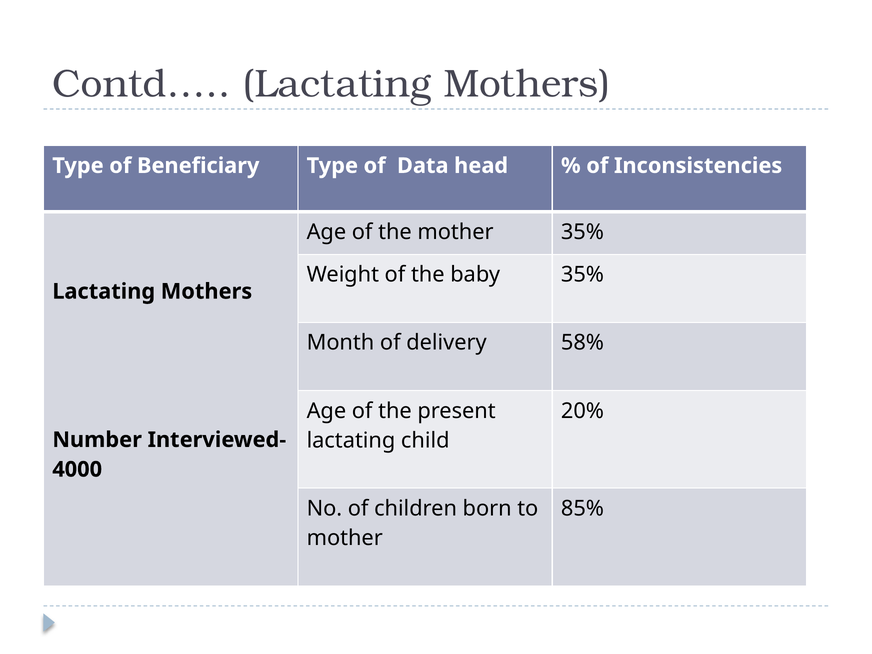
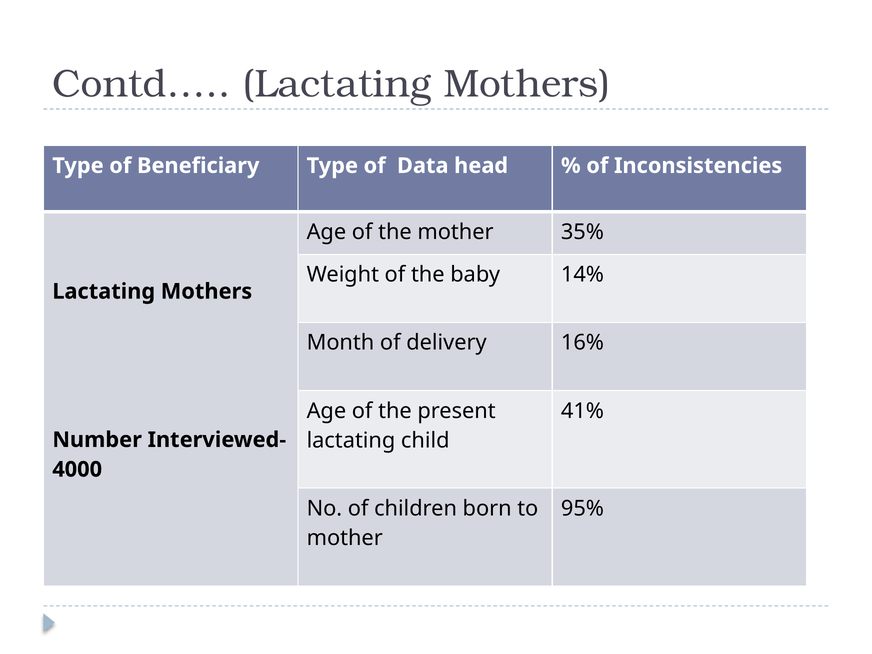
baby 35%: 35% -> 14%
58%: 58% -> 16%
20%: 20% -> 41%
85%: 85% -> 95%
